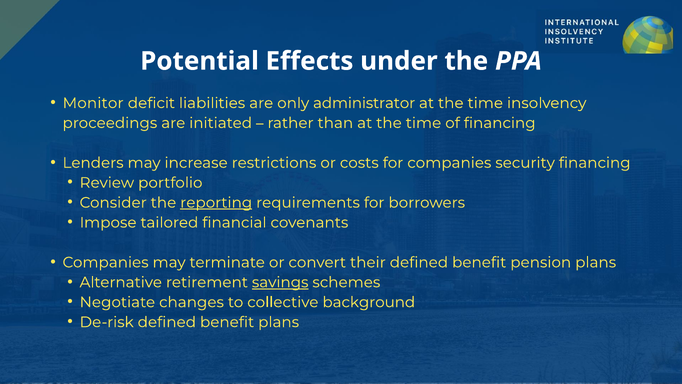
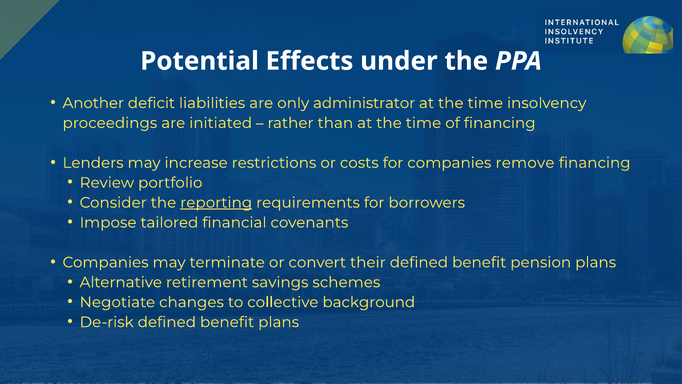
Monitor: Monitor -> Another
security: security -> remove
savings underline: present -> none
